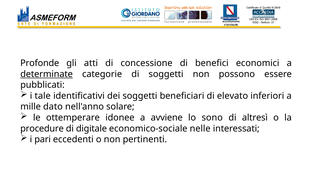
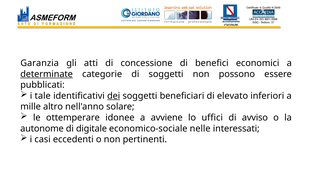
Profonde: Profonde -> Garanzia
dei underline: none -> present
dato: dato -> altro
sono: sono -> uffici
altresì: altresì -> avviso
procedure: procedure -> autonome
pari: pari -> casi
